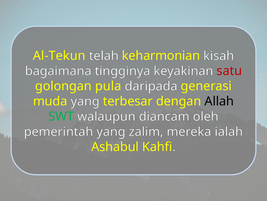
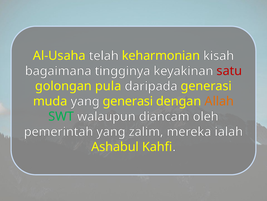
Al-Tekun: Al-Tekun -> Al-Usaha
yang terbesar: terbesar -> generasi
Allah colour: black -> orange
